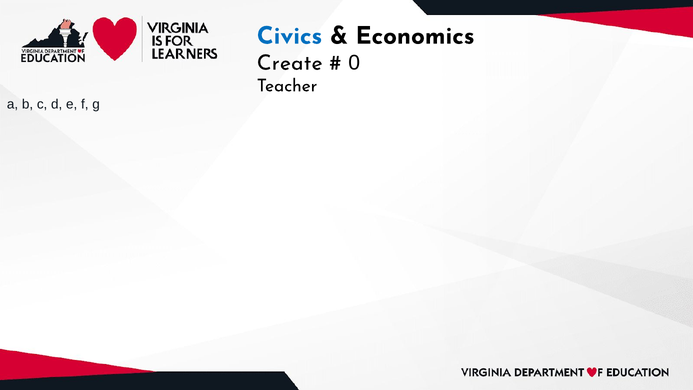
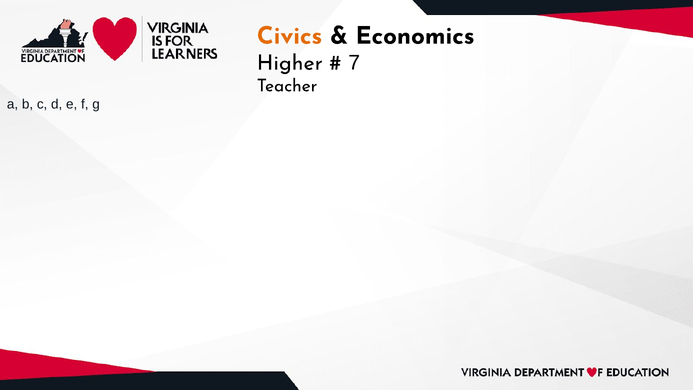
Civics colour: blue -> orange
Create: Create -> Higher
0: 0 -> 7
